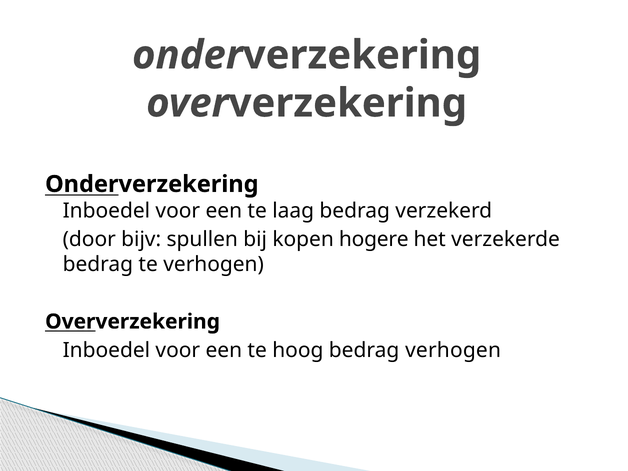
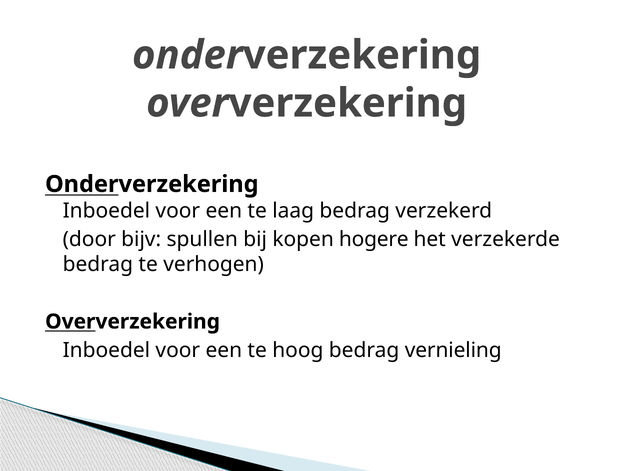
bedrag verhogen: verhogen -> vernieling
